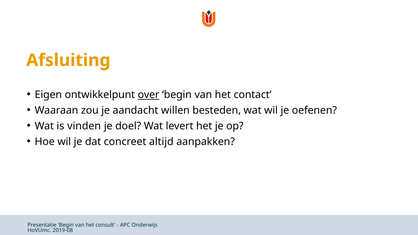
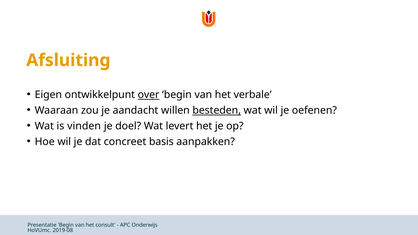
contact: contact -> verbale
besteden underline: none -> present
altijd: altijd -> basis
